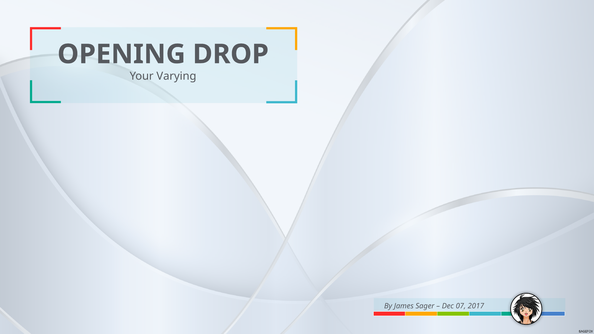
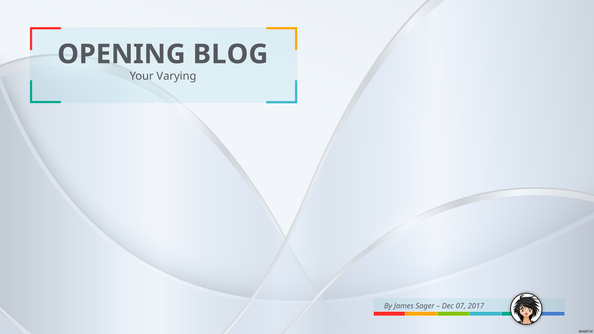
DROP: DROP -> BLOG
